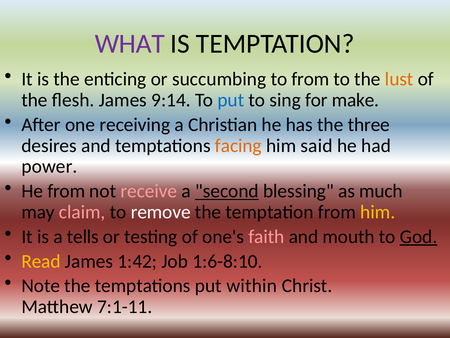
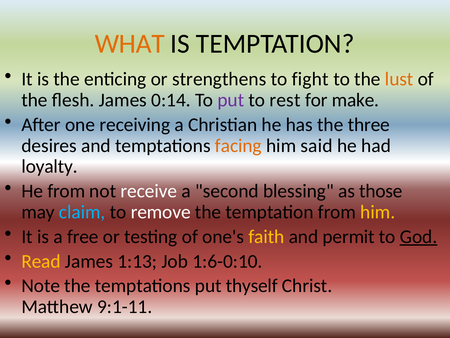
WHAT colour: purple -> orange
succumbing: succumbing -> strengthens
to from: from -> fight
9:14: 9:14 -> 0:14
put at (231, 100) colour: blue -> purple
sing: sing -> rest
power: power -> loyalty
receive colour: pink -> white
second underline: present -> none
much: much -> those
claim colour: pink -> light blue
tells: tells -> free
faith colour: pink -> yellow
mouth: mouth -> permit
1:42: 1:42 -> 1:13
1:6-8:10: 1:6-8:10 -> 1:6-0:10
within: within -> thyself
7:1-11: 7:1-11 -> 9:1-11
